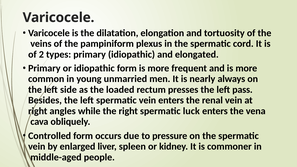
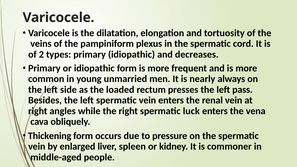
elongated: elongated -> decreases
Controlled: Controlled -> Thickening
